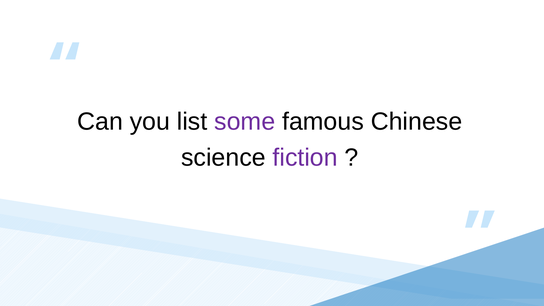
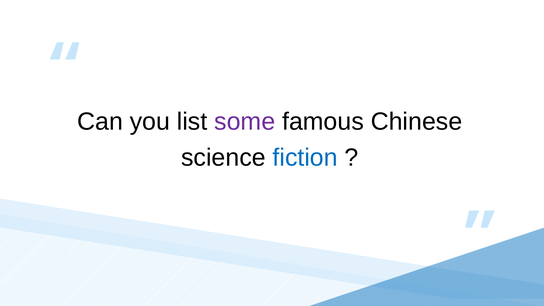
fiction colour: purple -> blue
